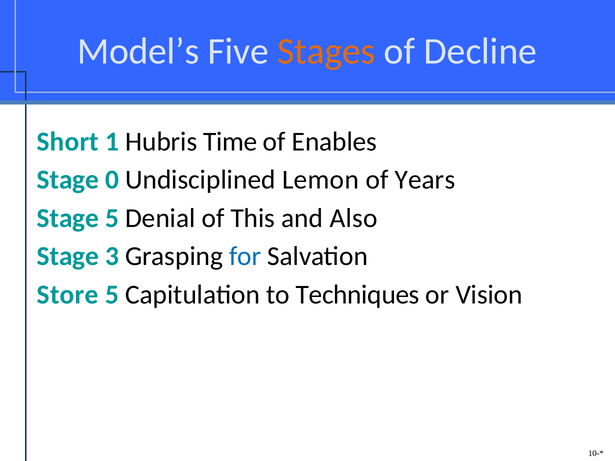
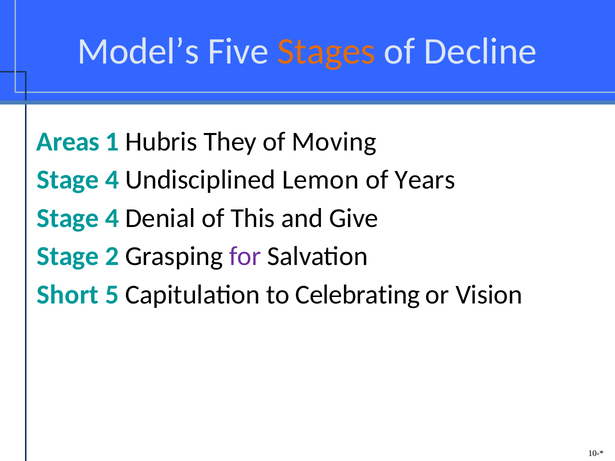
Short: Short -> Areas
Time: Time -> They
Enables: Enables -> Moving
0 at (112, 180): 0 -> 4
5 at (112, 218): 5 -> 4
Also: Also -> Give
3: 3 -> 2
for colour: blue -> purple
Store: Store -> Short
Techniques: Techniques -> Celebrating
